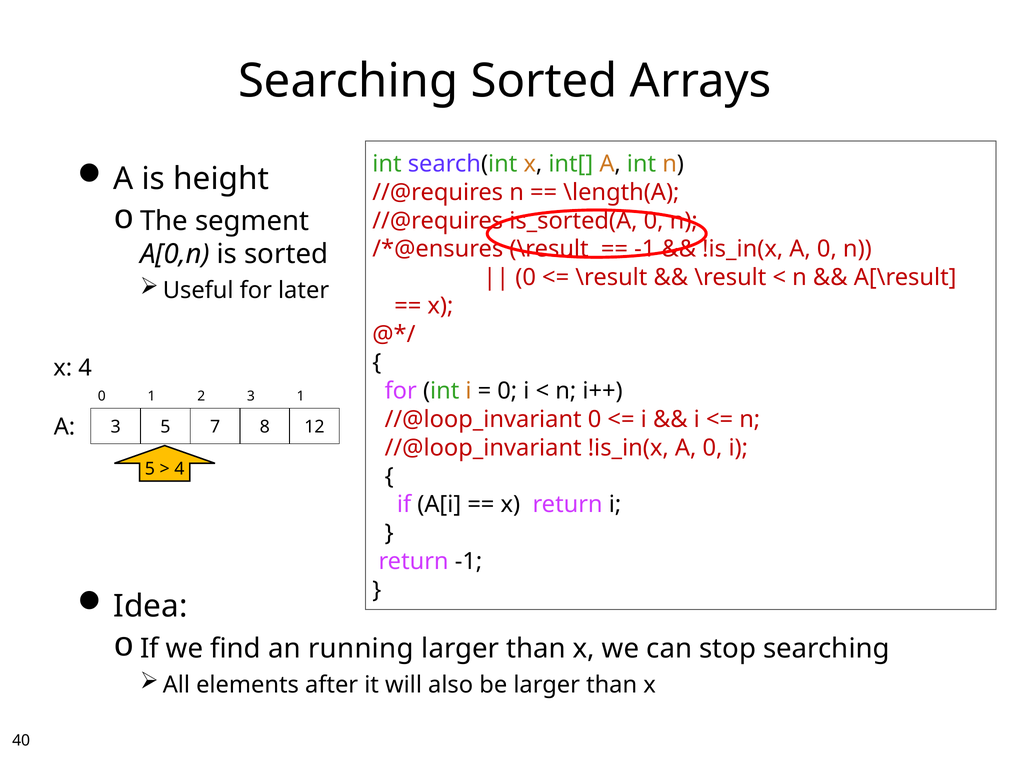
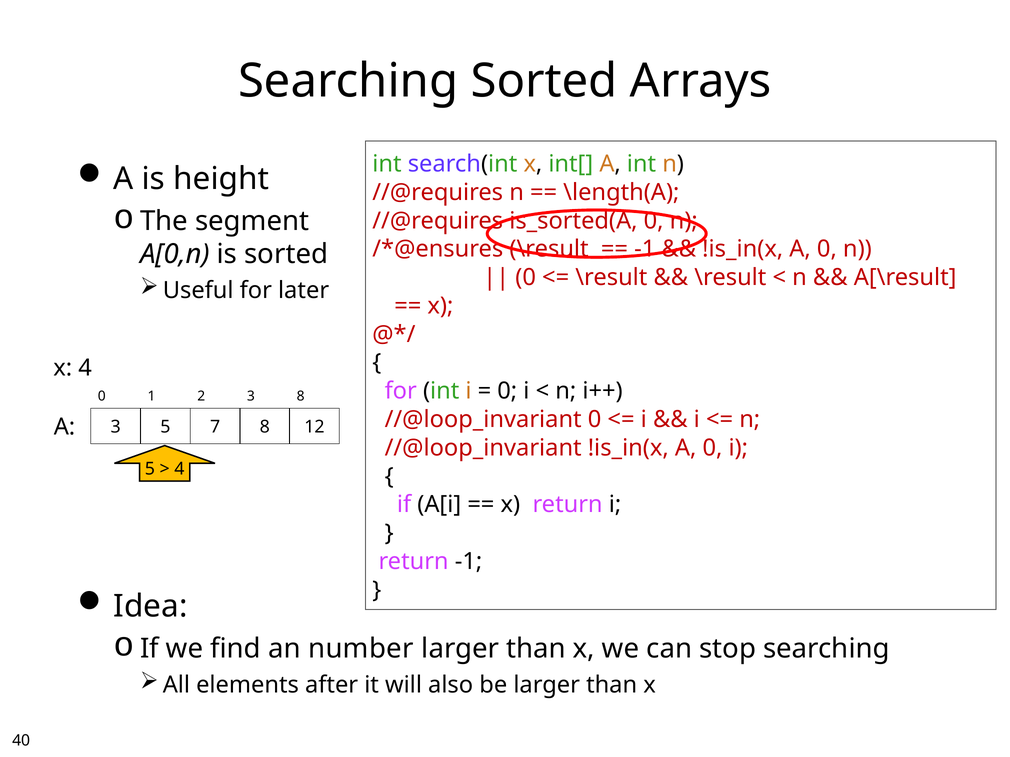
3 1: 1 -> 8
running: running -> number
